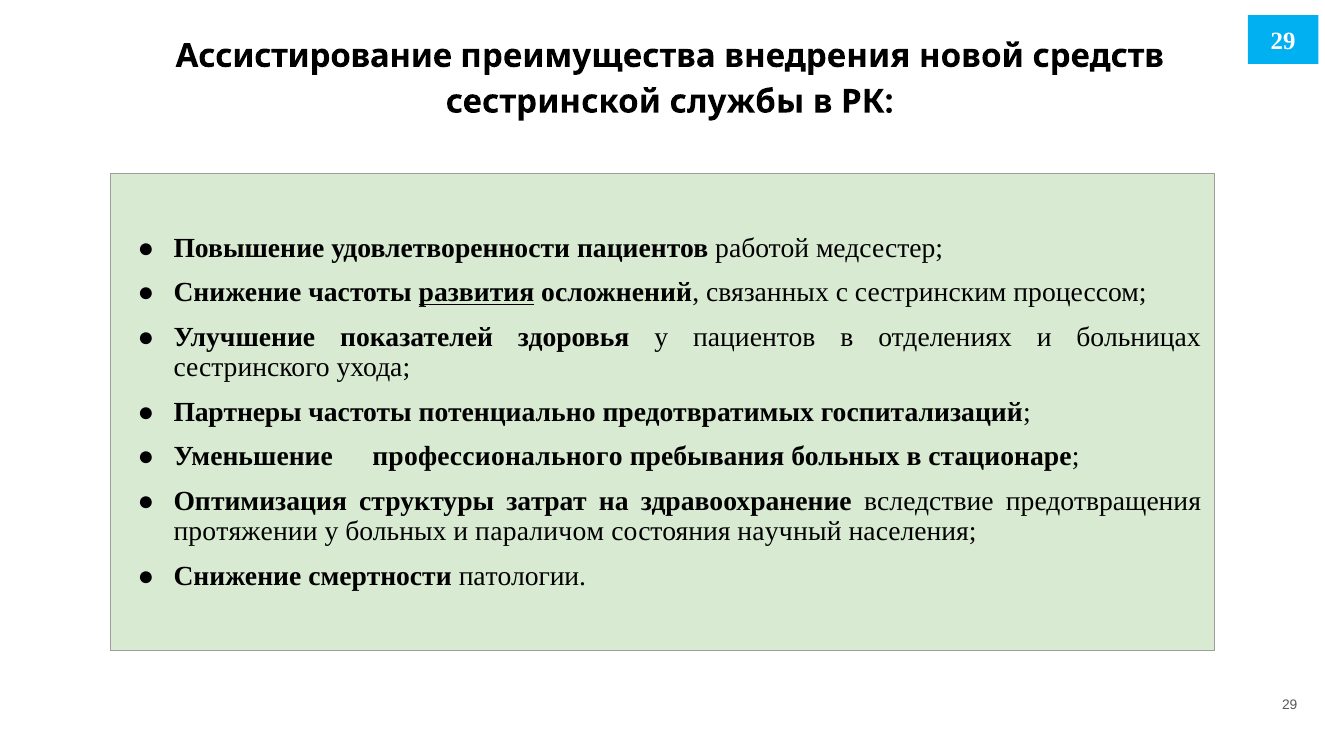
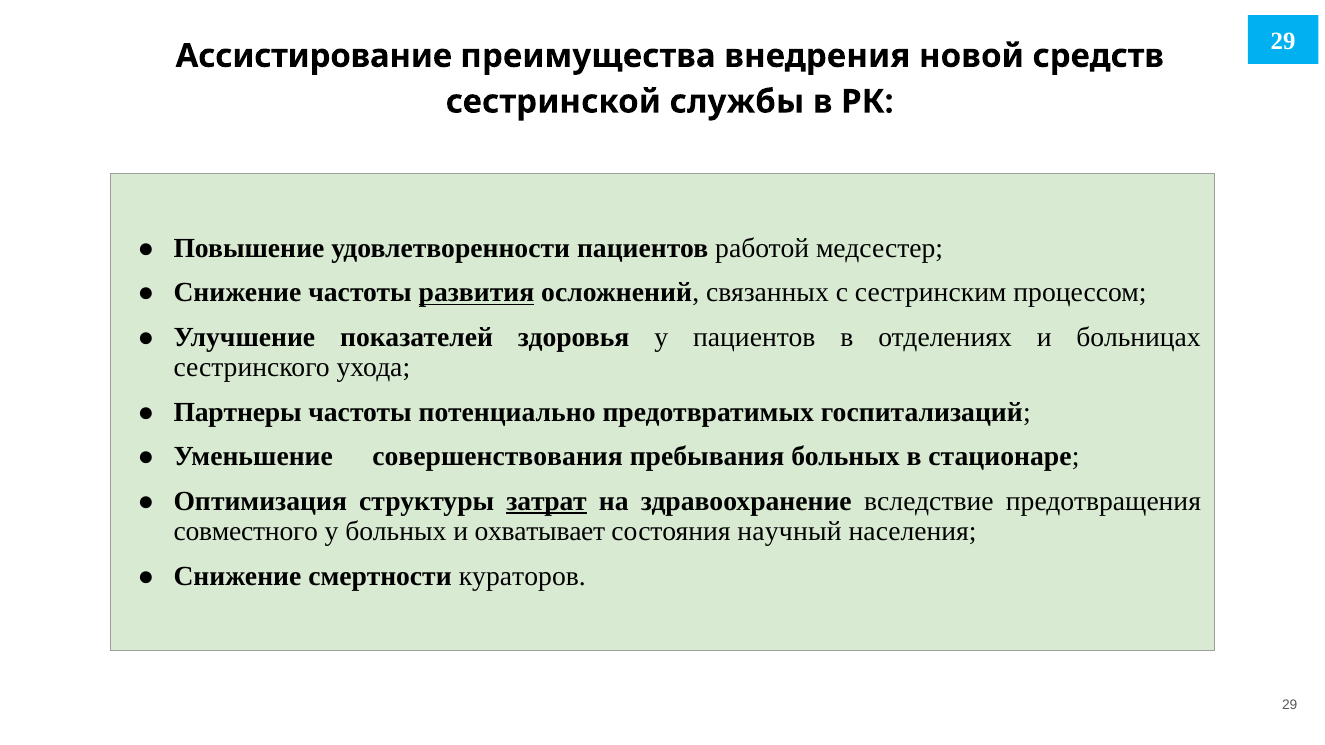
профессионального: профессионального -> совершенствования
затрат underline: none -> present
протяжении: протяжении -> совместного
параличом: параличом -> охватывает
патологии: патологии -> кураторов
